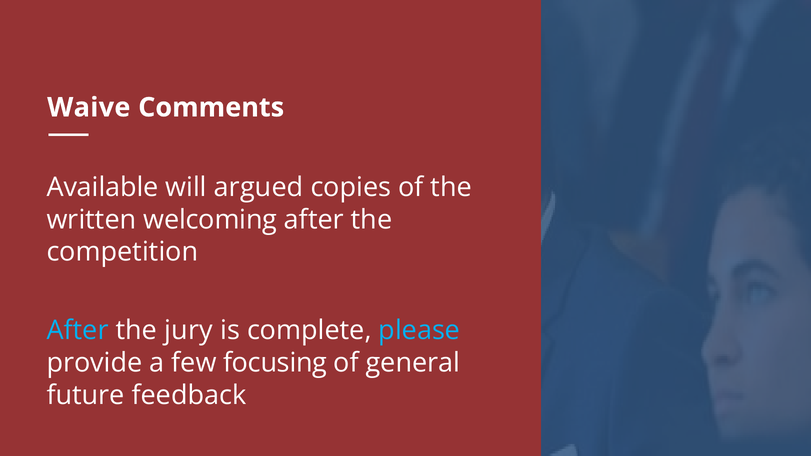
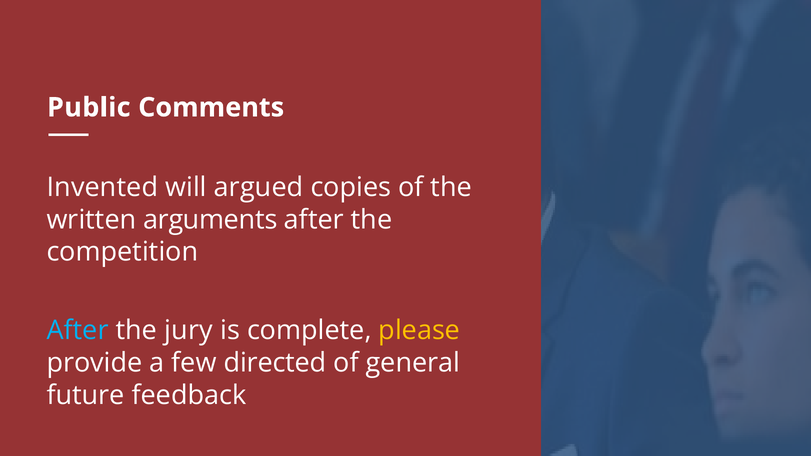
Waive: Waive -> Public
Available: Available -> Invented
welcoming: welcoming -> arguments
please colour: light blue -> yellow
focusing: focusing -> directed
